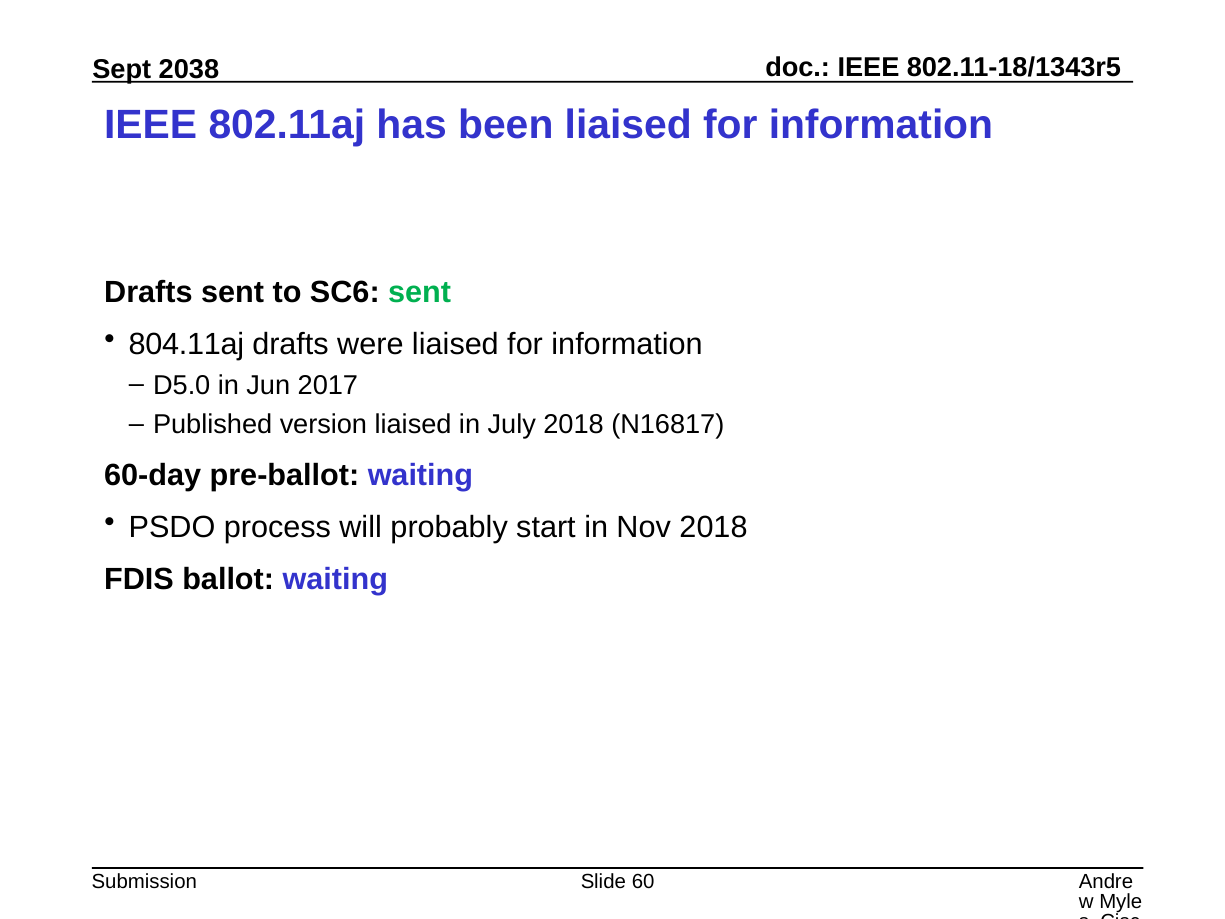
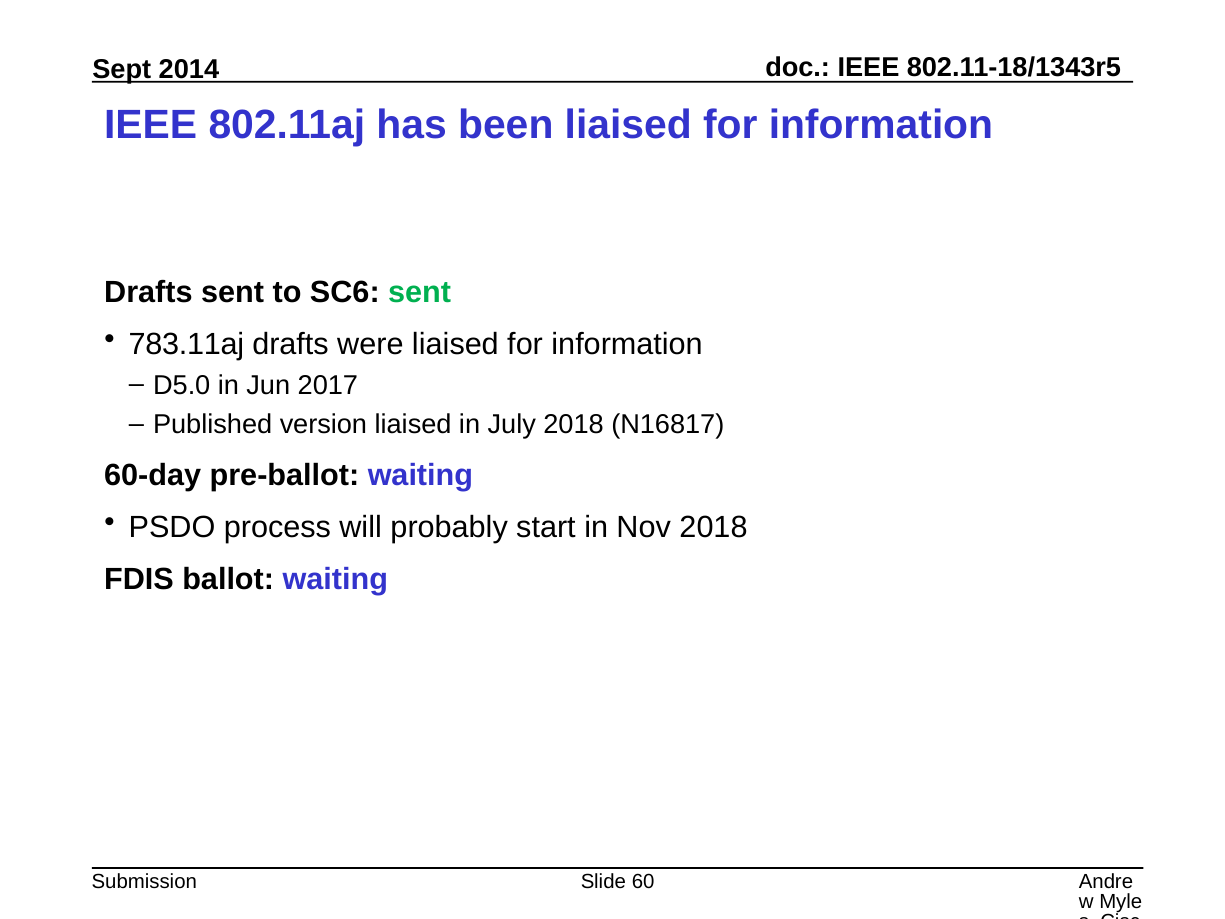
2038: 2038 -> 2014
804.11aj: 804.11aj -> 783.11aj
